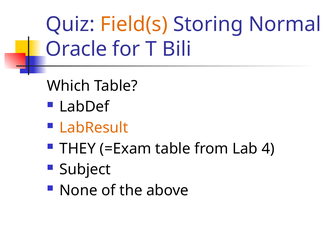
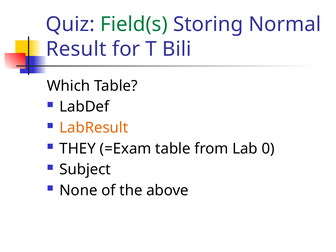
Field(s colour: orange -> green
Oracle: Oracle -> Result
4: 4 -> 0
